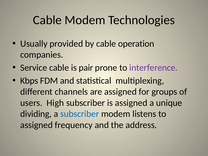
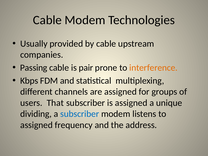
operation: operation -> upstream
Service: Service -> Passing
interference colour: purple -> orange
High: High -> That
